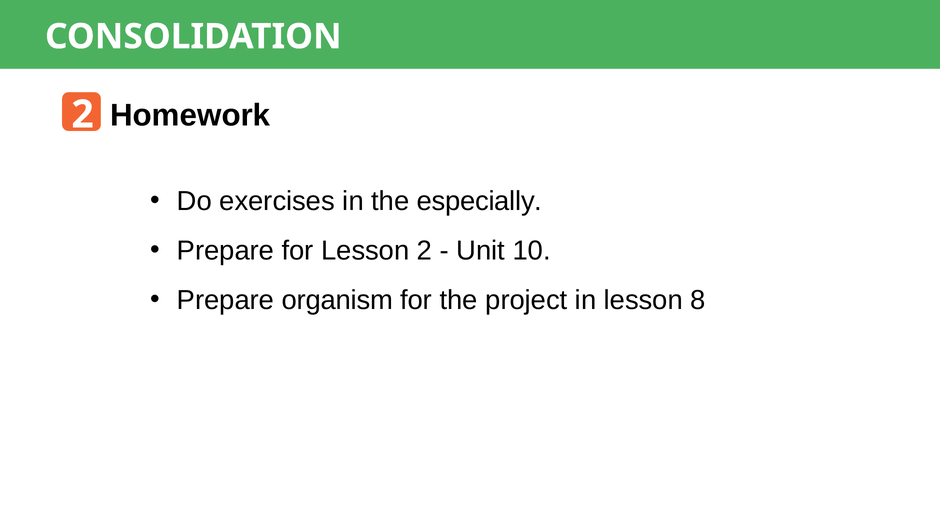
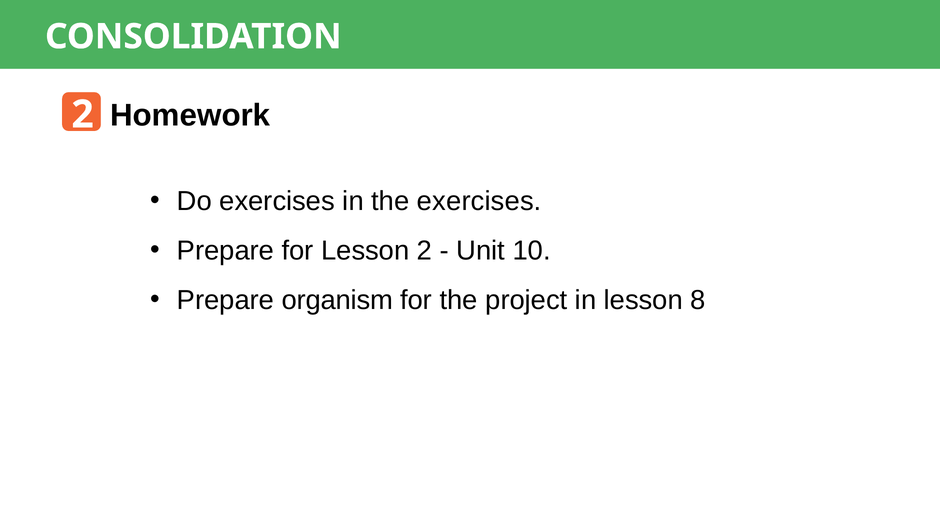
the especially: especially -> exercises
